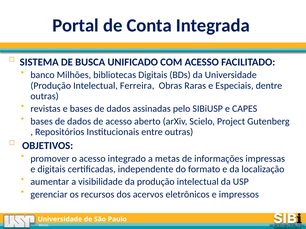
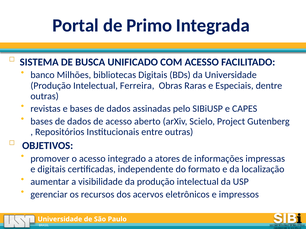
Conta: Conta -> Primo
metas: metas -> atores
